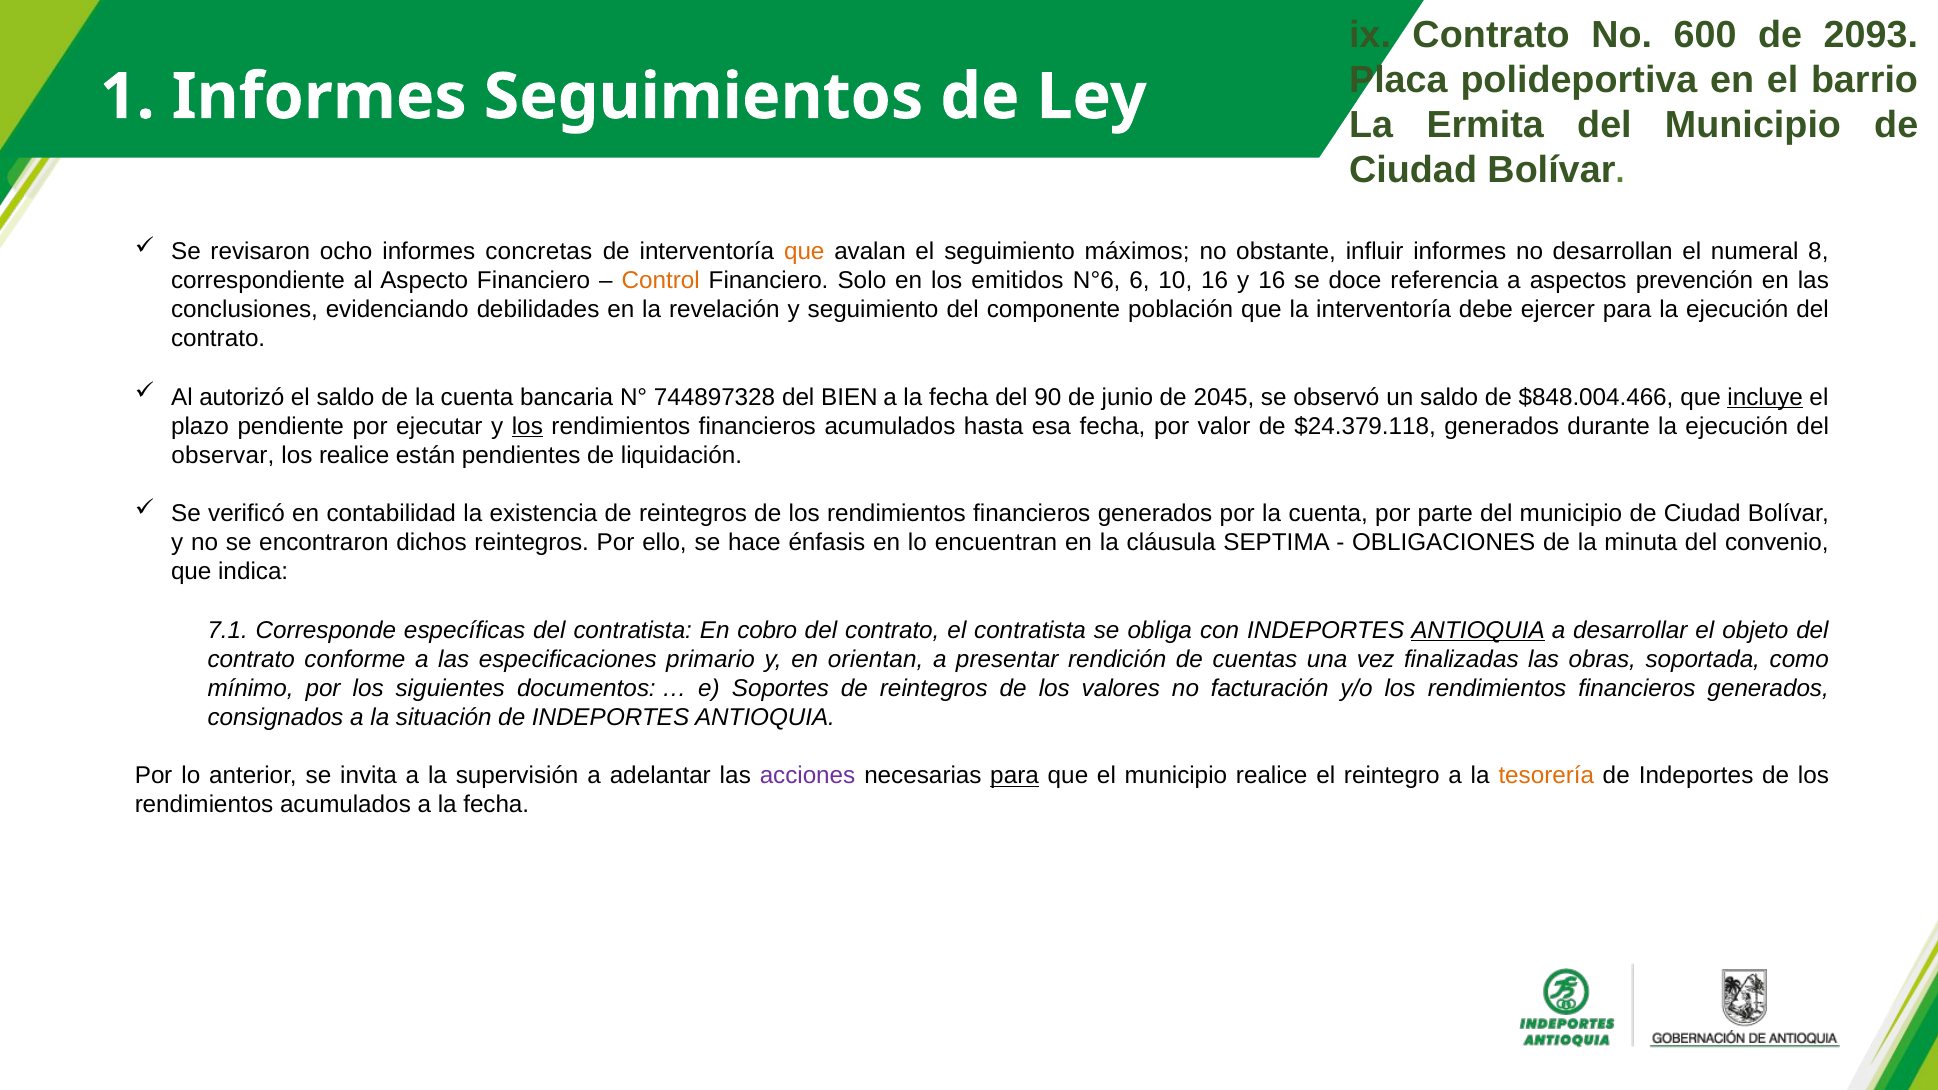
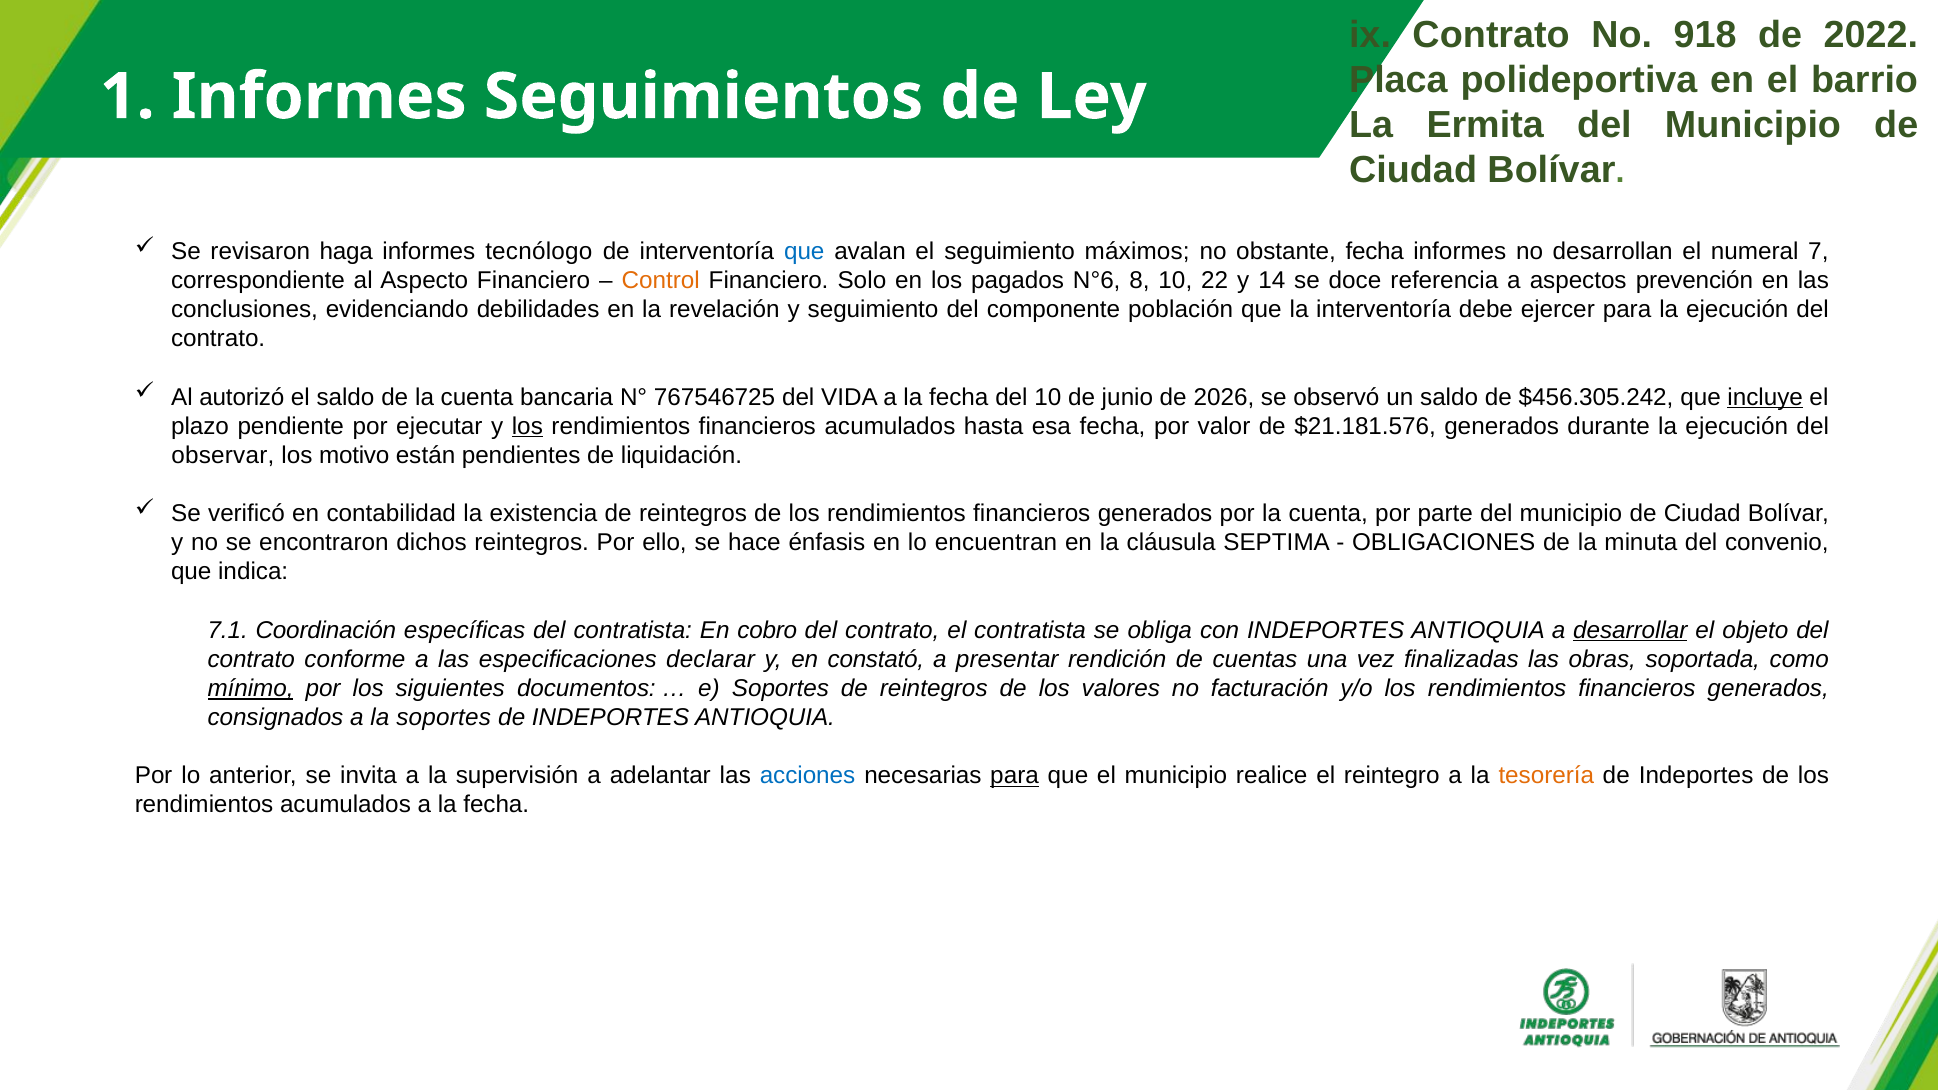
600: 600 -> 918
2093: 2093 -> 2022
ocho: ocho -> haga
concretas: concretas -> tecnólogo
que at (804, 251) colour: orange -> blue
obstante influir: influir -> fecha
8: 8 -> 7
emitidos: emitidos -> pagados
6: 6 -> 8
10 16: 16 -> 22
y 16: 16 -> 14
744897328: 744897328 -> 767546725
BIEN: BIEN -> VIDA
del 90: 90 -> 10
2045: 2045 -> 2026
$848.004.466: $848.004.466 -> $456.305.242
$24.379.118: $24.379.118 -> $21.181.576
los realice: realice -> motivo
Corresponde: Corresponde -> Coordinación
ANTIOQUIA at (1478, 630) underline: present -> none
desarrollar underline: none -> present
primario: primario -> declarar
orientan: orientan -> constató
mínimo underline: none -> present
la situación: situación -> soportes
acciones colour: purple -> blue
